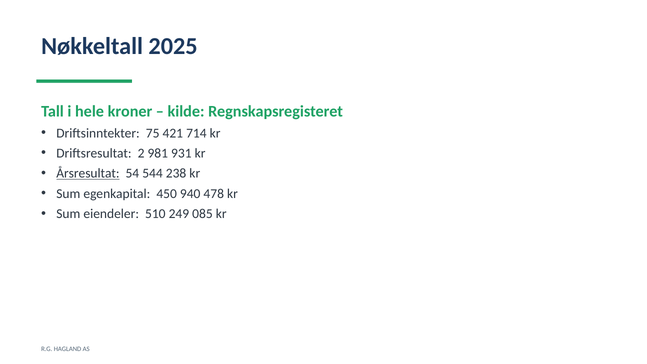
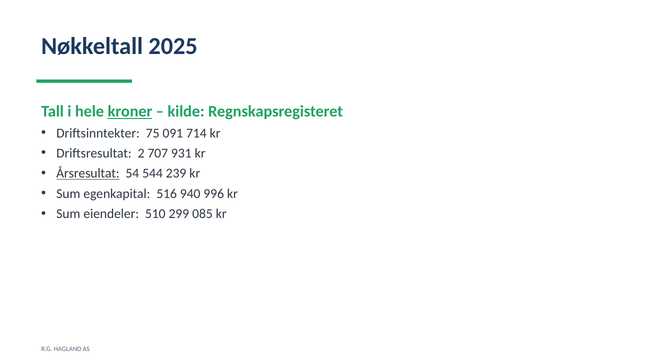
kroner underline: none -> present
421: 421 -> 091
981: 981 -> 707
238: 238 -> 239
450: 450 -> 516
478: 478 -> 996
249: 249 -> 299
